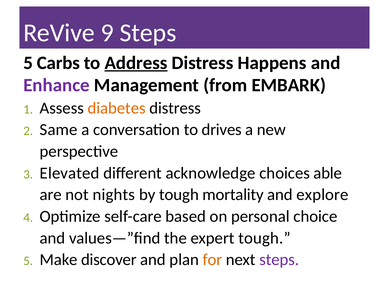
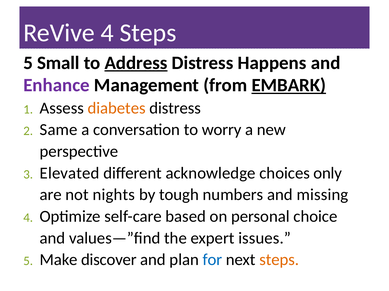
ReVive 9: 9 -> 4
Carbs: Carbs -> Small
EMBARK underline: none -> present
drives: drives -> worry
able: able -> only
mortality: mortality -> numbers
explore: explore -> missing
expert tough: tough -> issues
for colour: orange -> blue
steps at (279, 260) colour: purple -> orange
